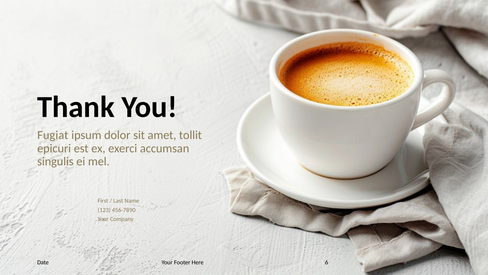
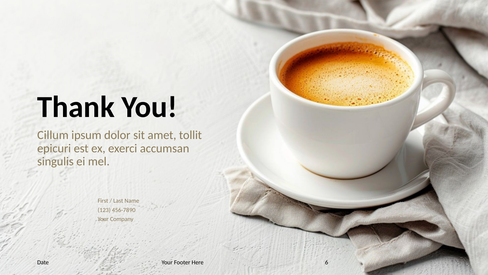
Fugiat: Fugiat -> Cillum
